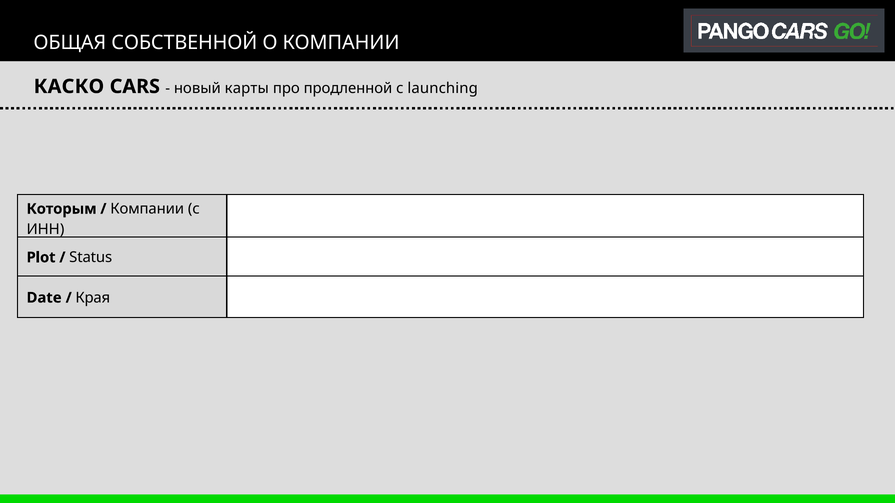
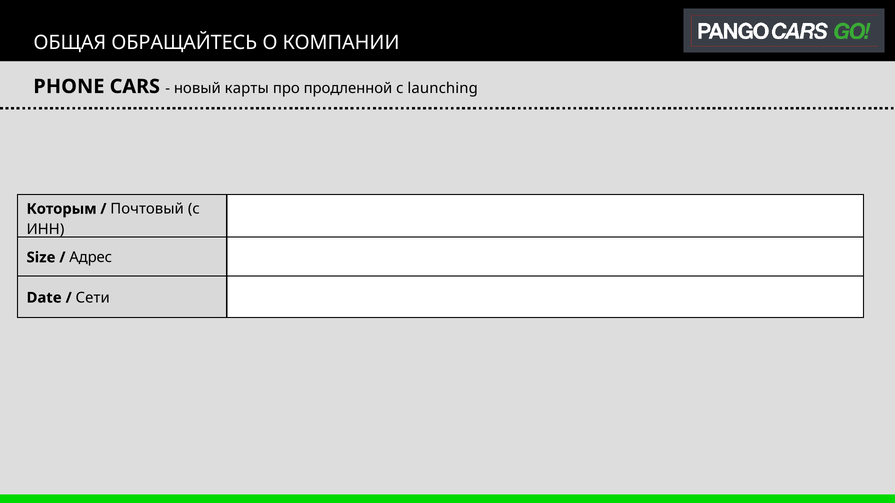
СОБСТВЕННОЙ: СОБСТВЕННОЙ -> ОБРАЩАЙТЕСЬ
КАСКО: КАСКО -> PHONE
Компании at (147, 209): Компании -> Почтовый
Plot: Plot -> Size
Status: Status -> Адрес
Края: Края -> Сети
